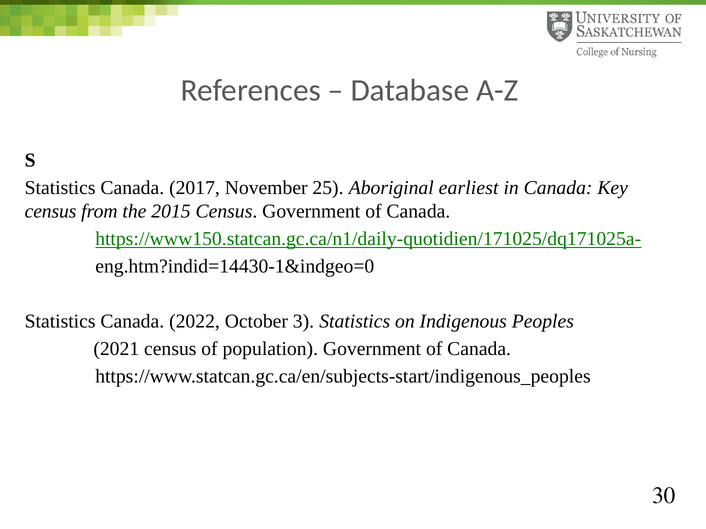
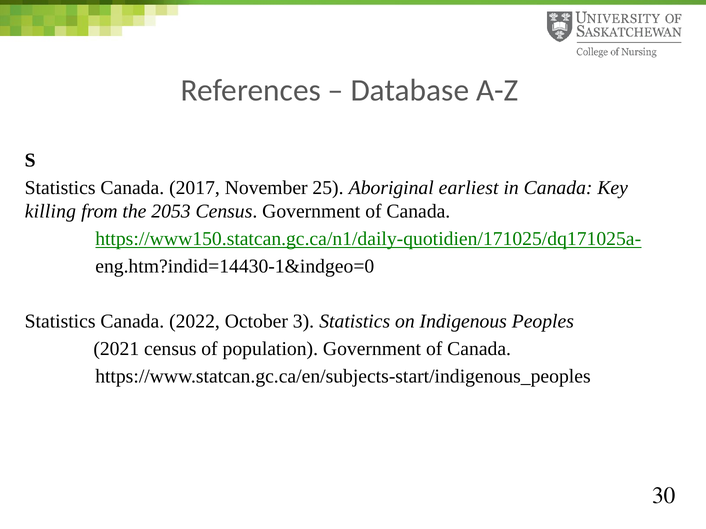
census at (51, 212): census -> killing
2015: 2015 -> 2053
